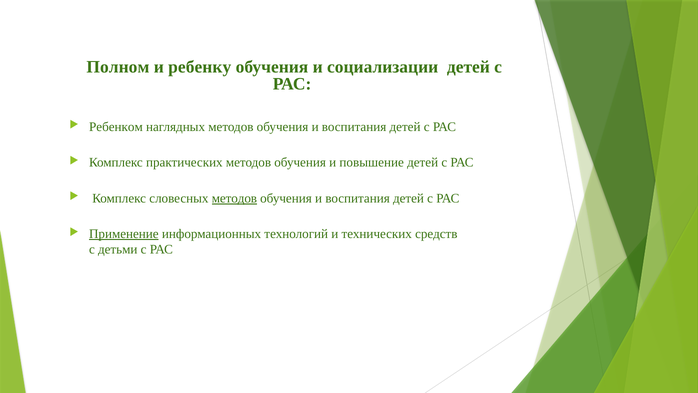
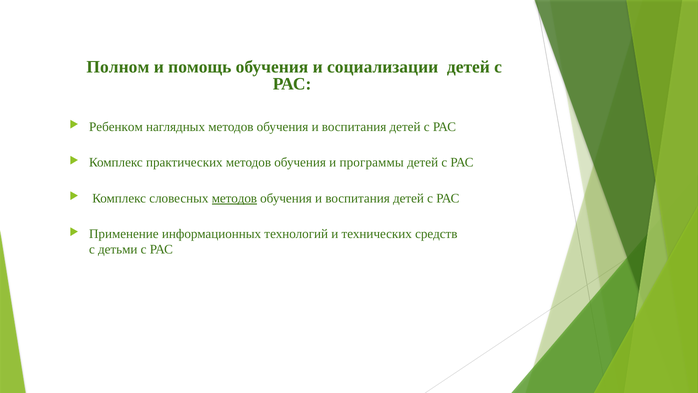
ребенку: ребенку -> помощь
повышение: повышение -> программы
Применение underline: present -> none
